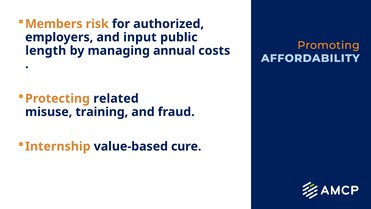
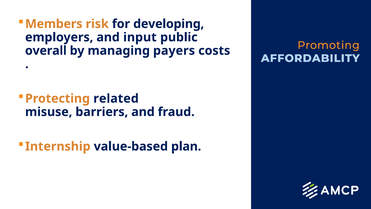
authorized: authorized -> developing
length: length -> overall
annual: annual -> payers
training: training -> barriers
cure: cure -> plan
